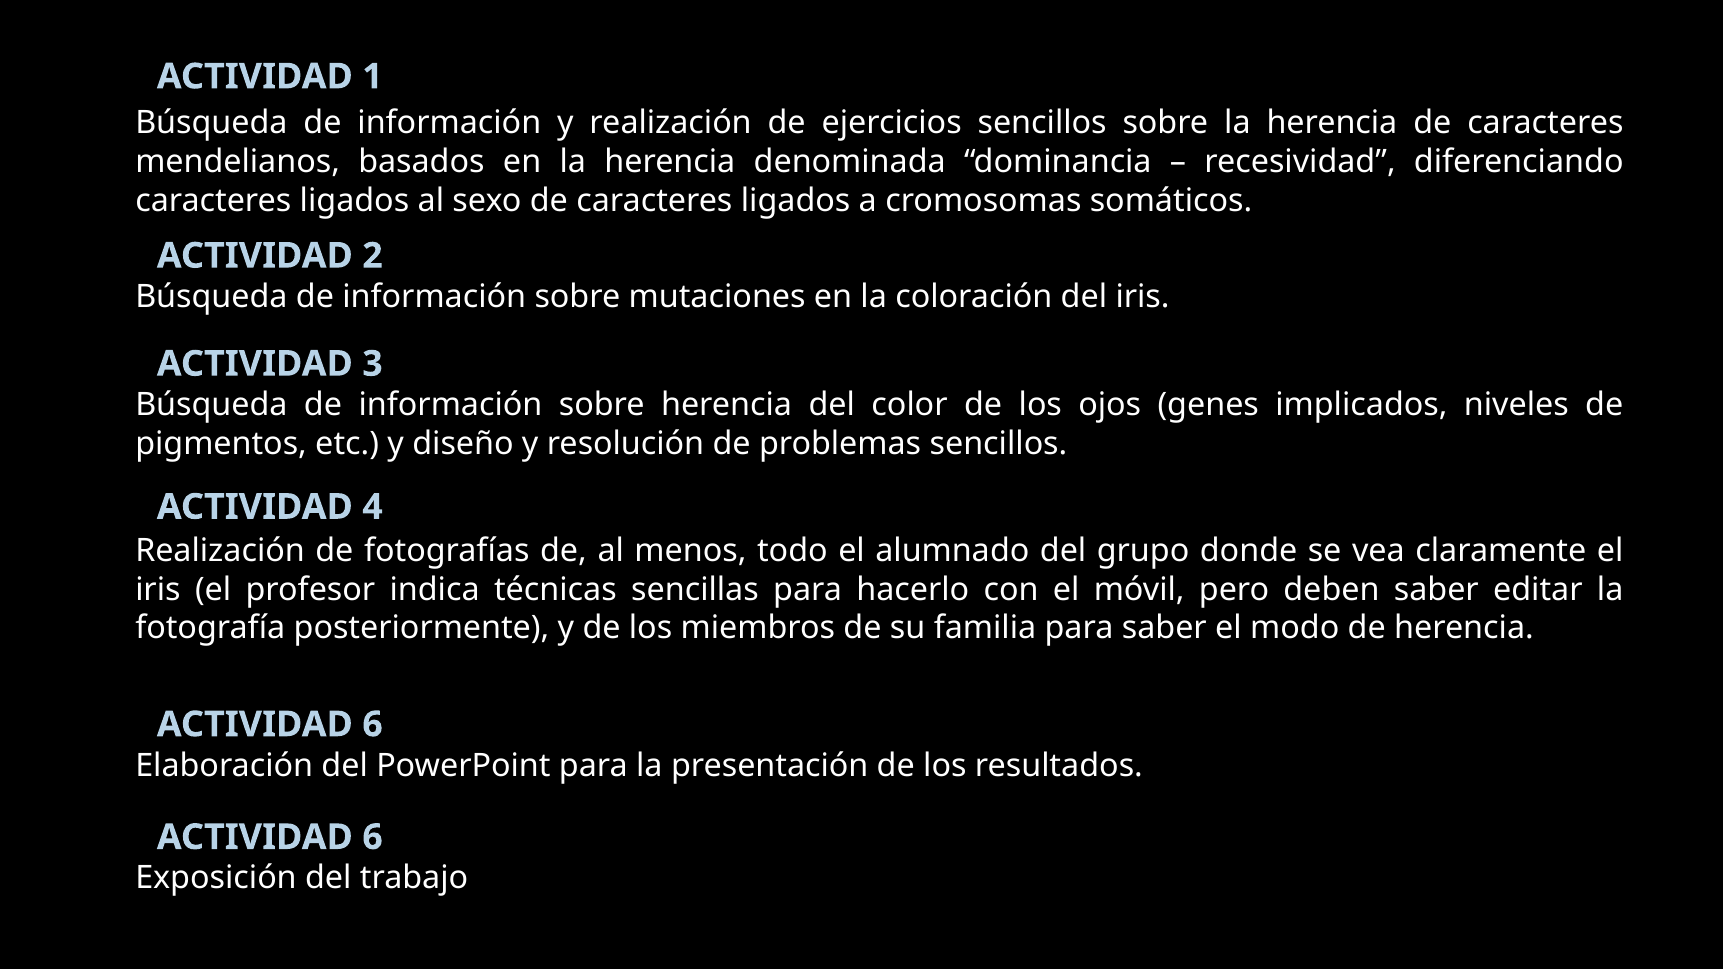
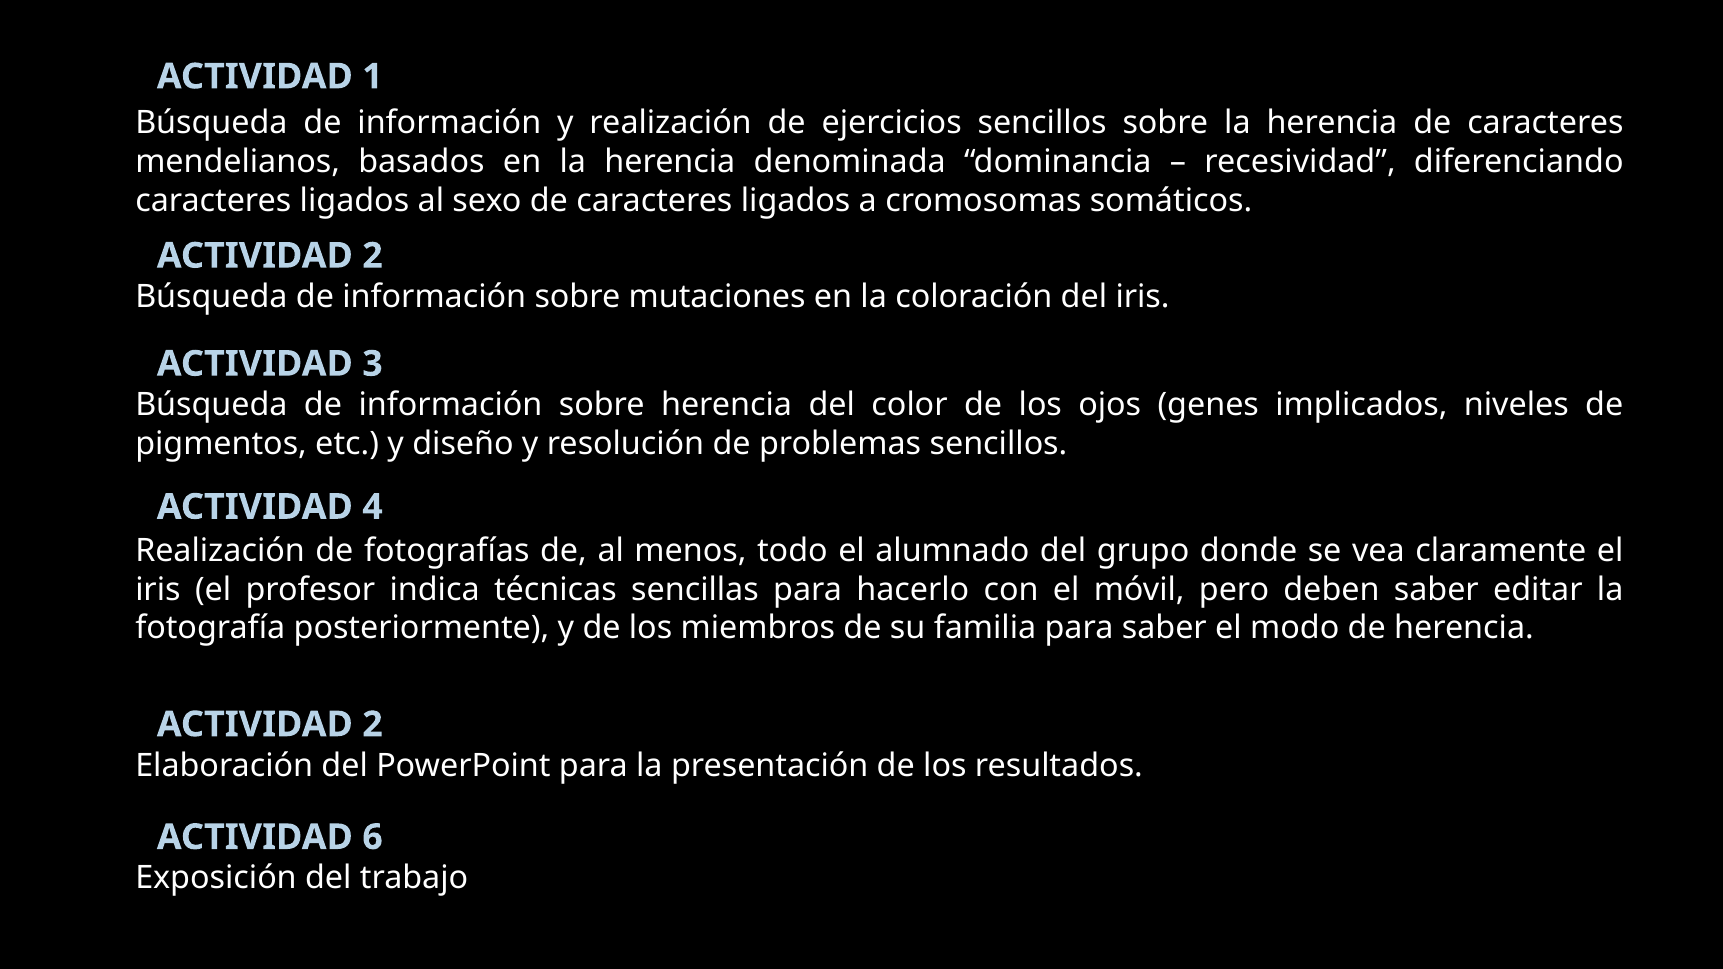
6 at (373, 725): 6 -> 2
